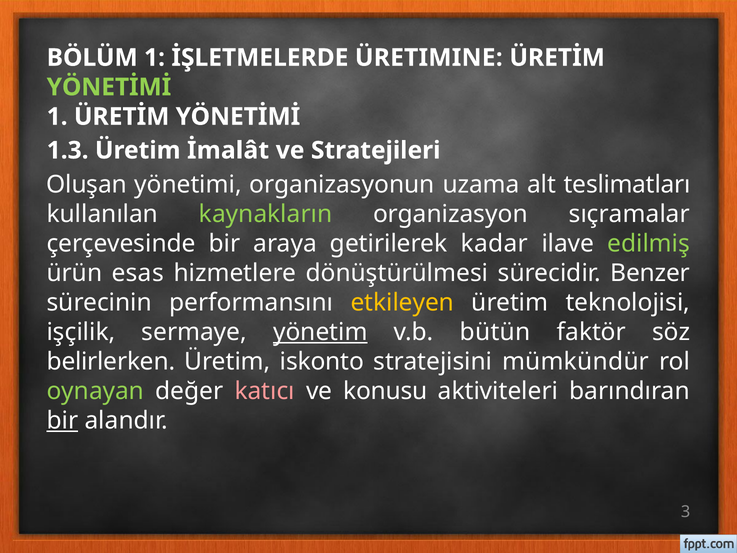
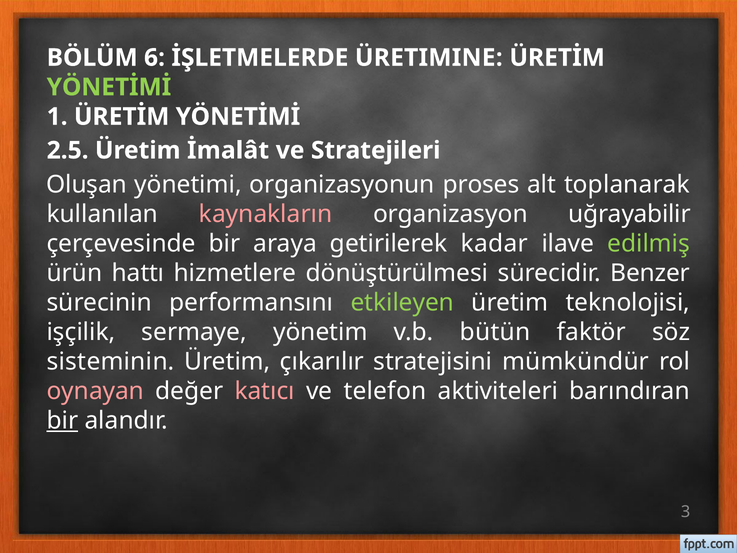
BÖLÜM 1: 1 -> 6
1.3: 1.3 -> 2.5
uzama: uzama -> proses
teslimatları: teslimatları -> toplanarak
kaynakların colour: light green -> pink
sıçramalar: sıçramalar -> uğrayabilir
esas: esas -> hattı
etkileyen colour: yellow -> light green
yönetim underline: present -> none
belirlerken: belirlerken -> sisteminin
iskonto: iskonto -> çıkarılır
oynayan colour: light green -> pink
konusu: konusu -> telefon
